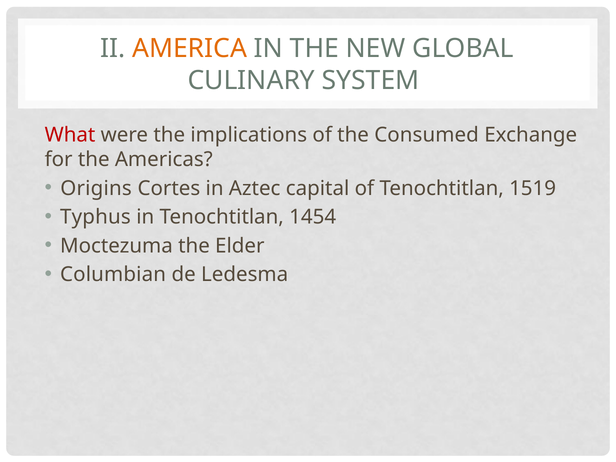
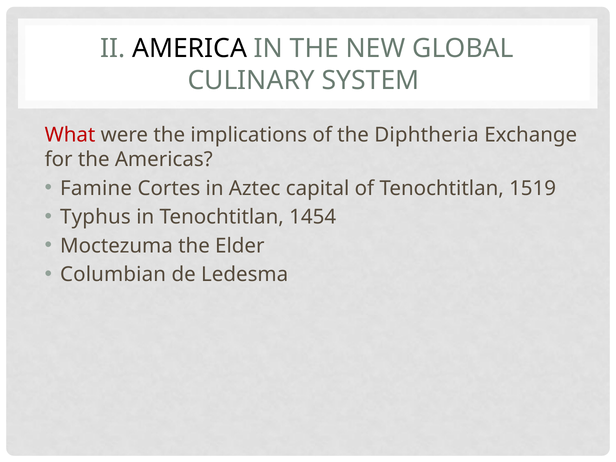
AMERICA colour: orange -> black
Consumed: Consumed -> Diphtheria
Origins: Origins -> Famine
